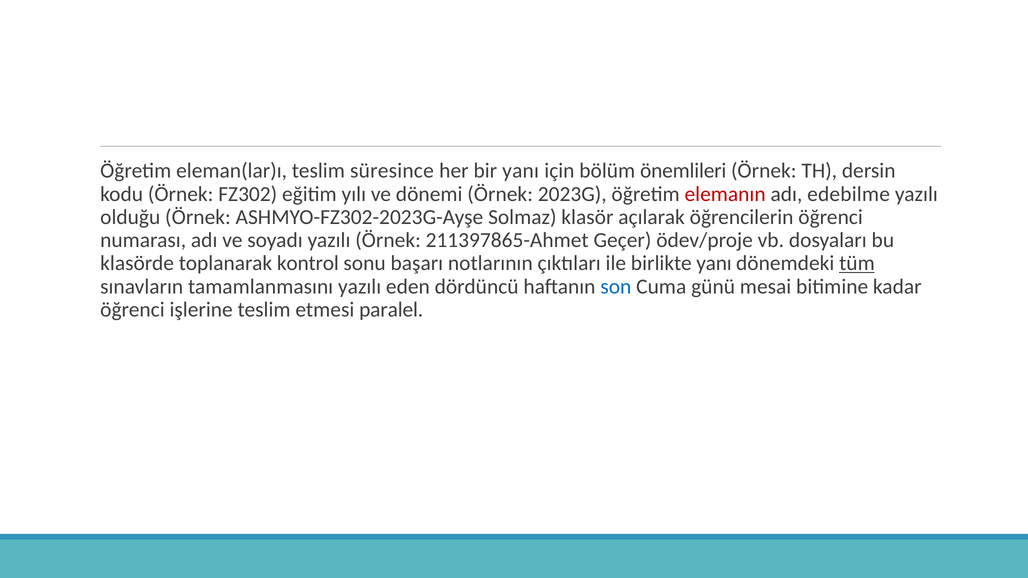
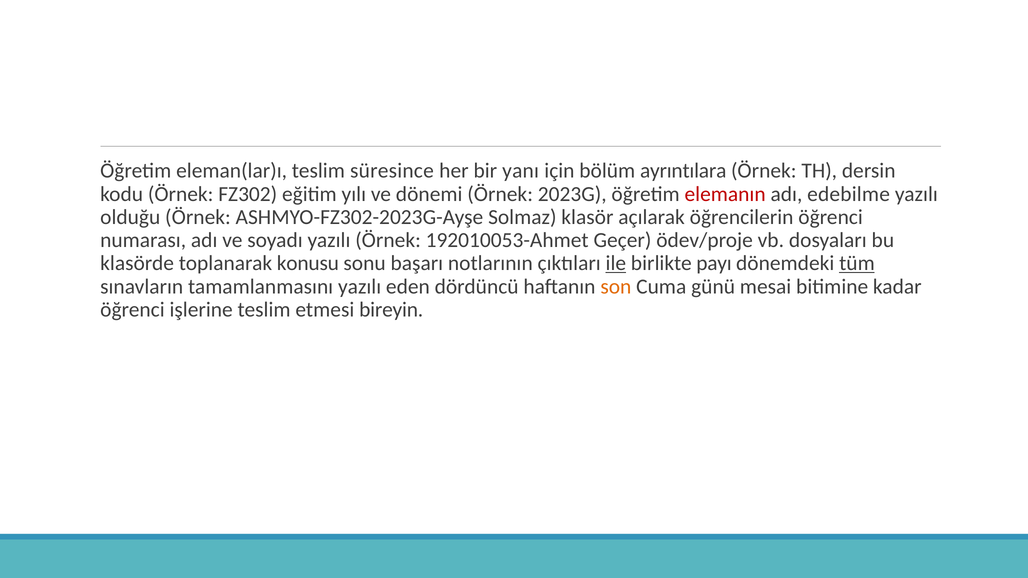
önemlileri: önemlileri -> ayrıntılara
211397865-Ahmet: 211397865-Ahmet -> 192010053-Ahmet
kontrol: kontrol -> konusu
ile underline: none -> present
birlikte yanı: yanı -> payı
son colour: blue -> orange
paralel: paralel -> bireyin
